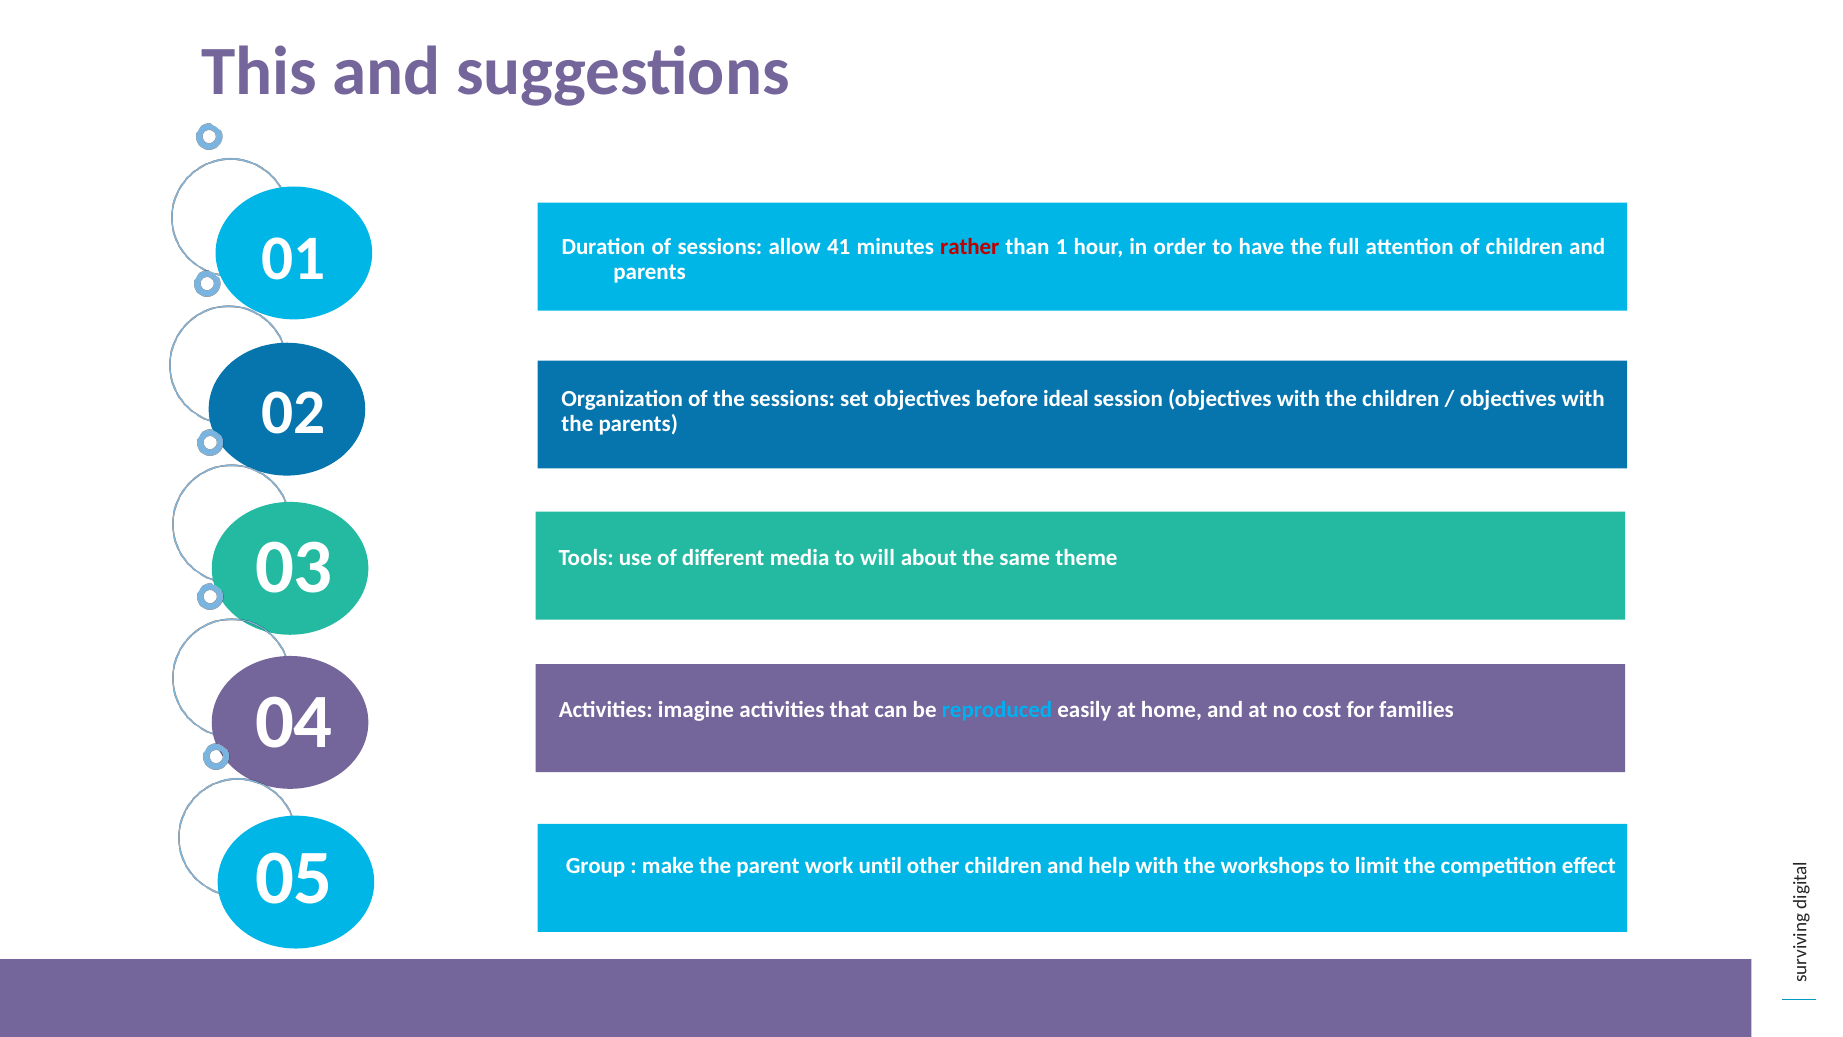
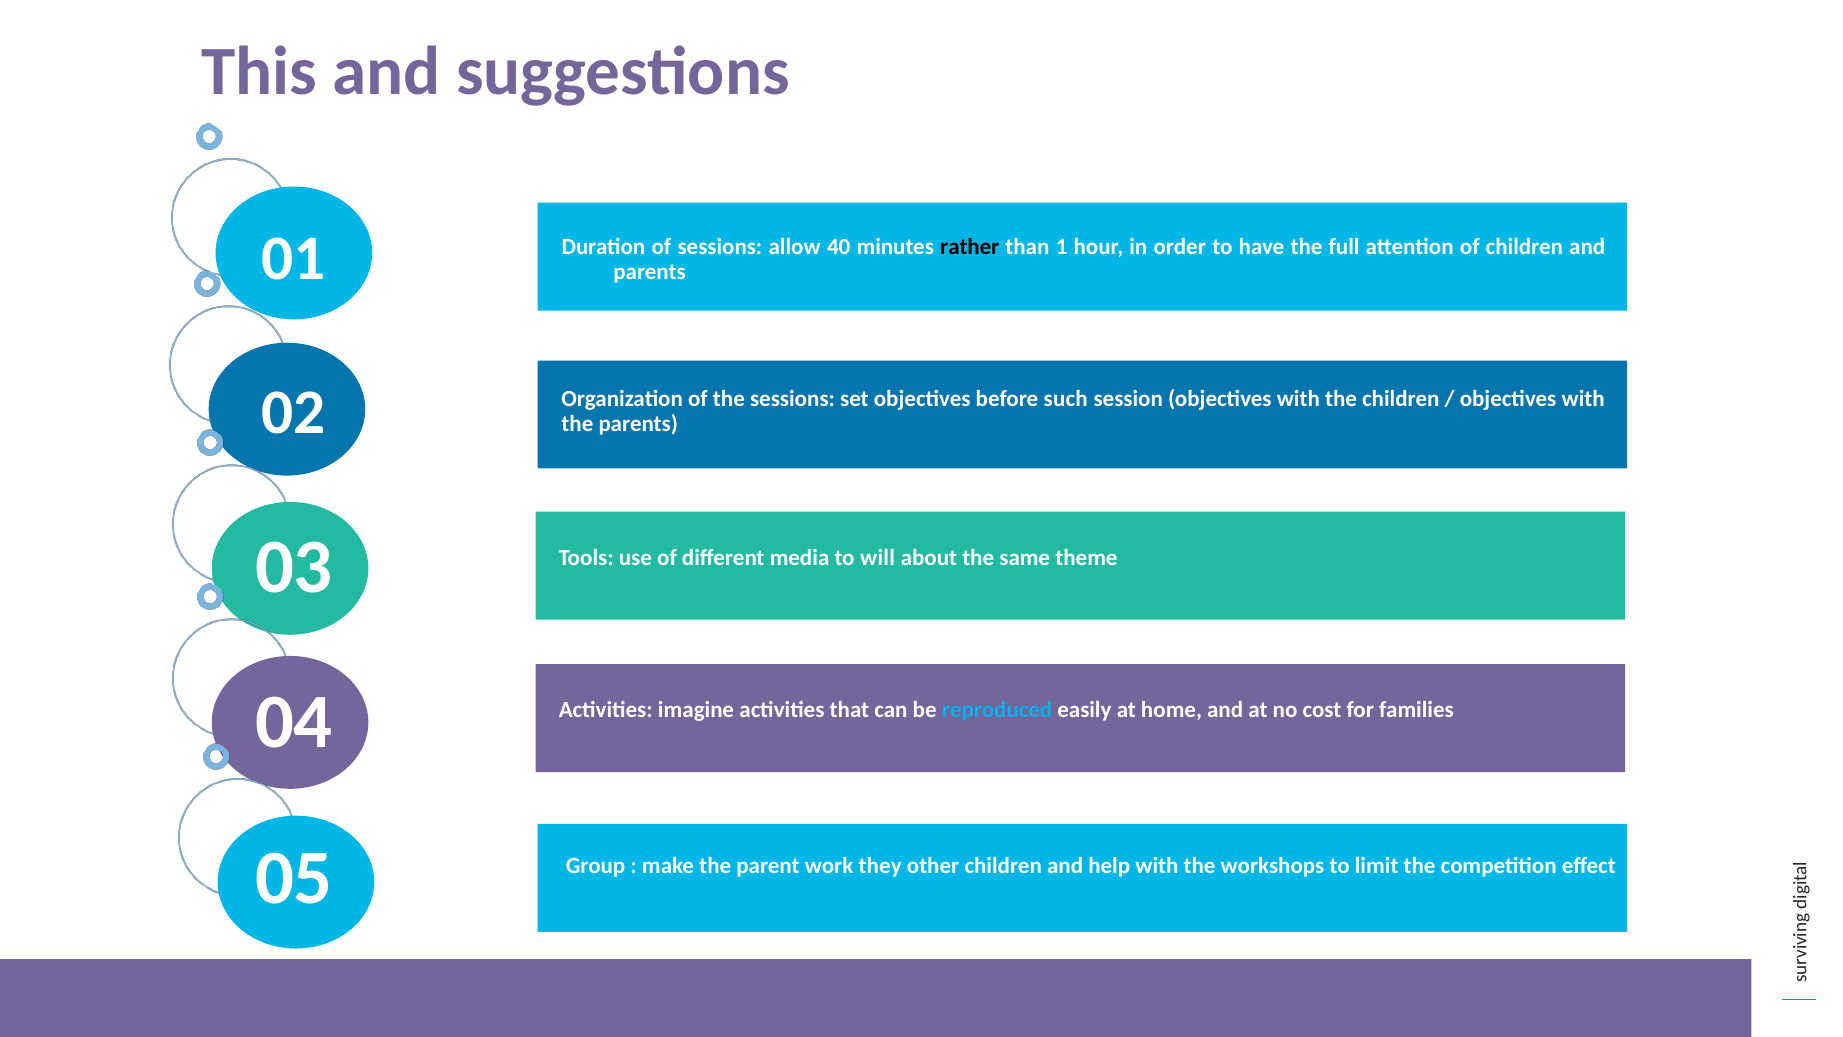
41: 41 -> 40
rather colour: red -> black
ideal: ideal -> such
until: until -> they
